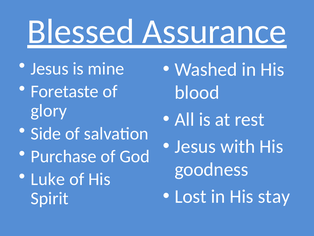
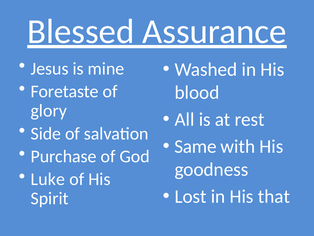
Jesus at (195, 146): Jesus -> Same
stay: stay -> that
